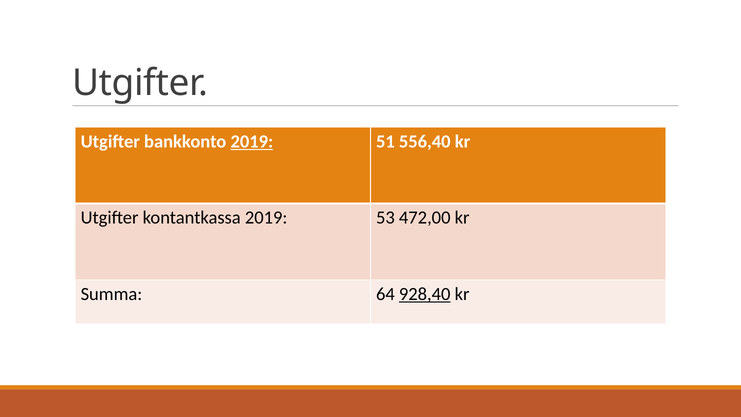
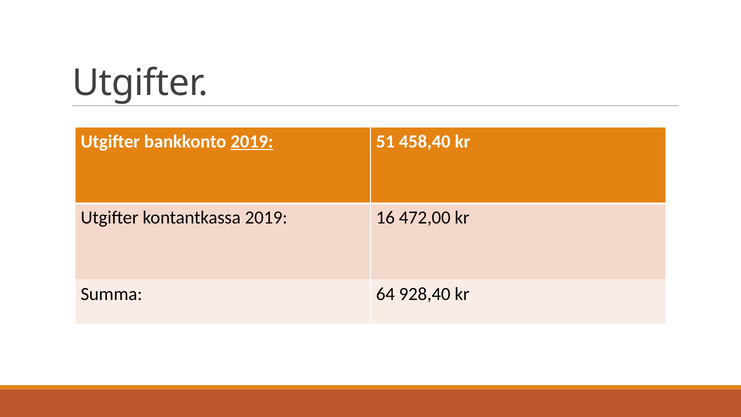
556,40: 556,40 -> 458,40
53: 53 -> 16
928,40 underline: present -> none
